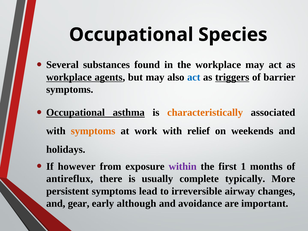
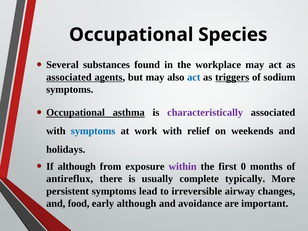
workplace at (69, 77): workplace -> associated
barrier: barrier -> sodium
characteristically colour: orange -> purple
symptoms at (93, 131) colour: orange -> blue
If however: however -> although
1: 1 -> 0
gear: gear -> food
